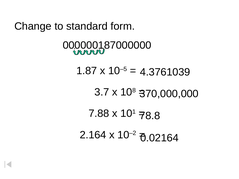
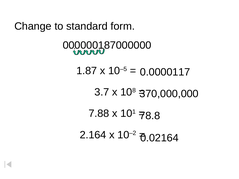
4.3761039: 4.3761039 -> 0.0000117
